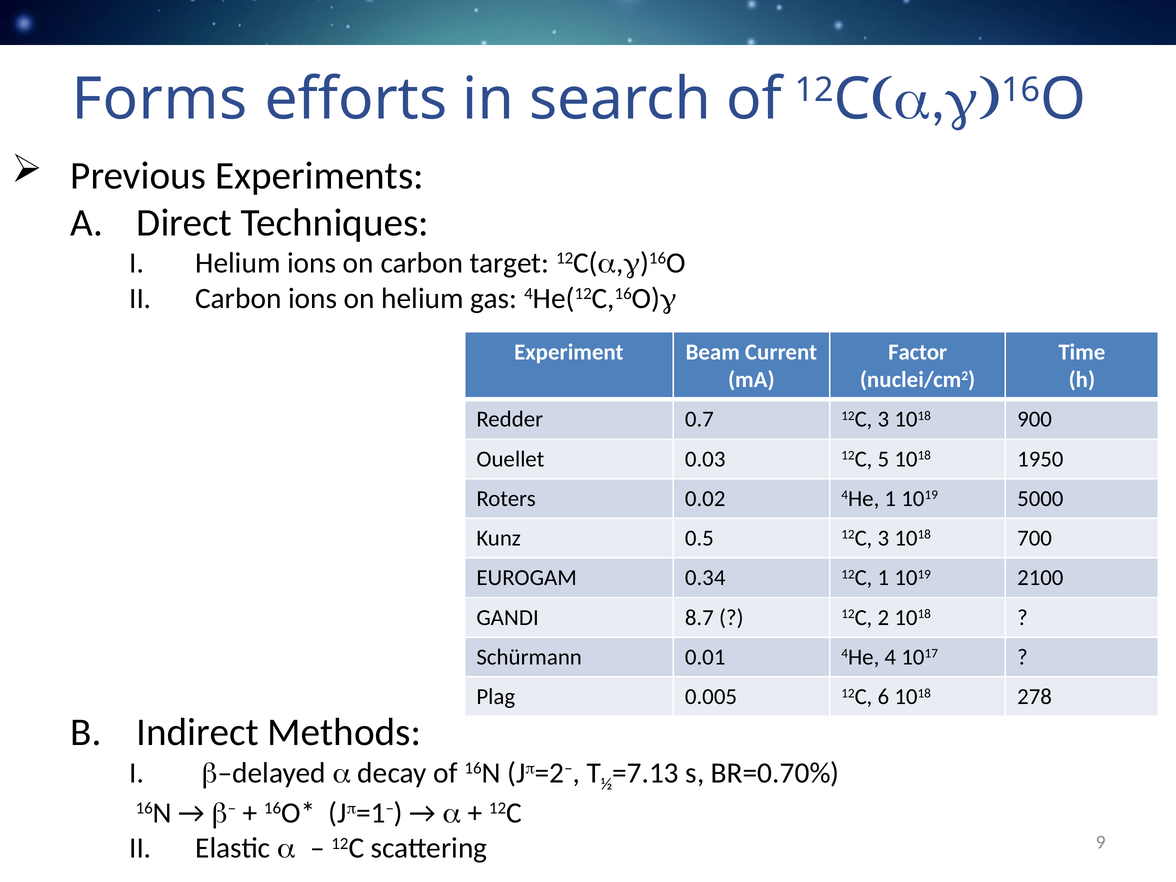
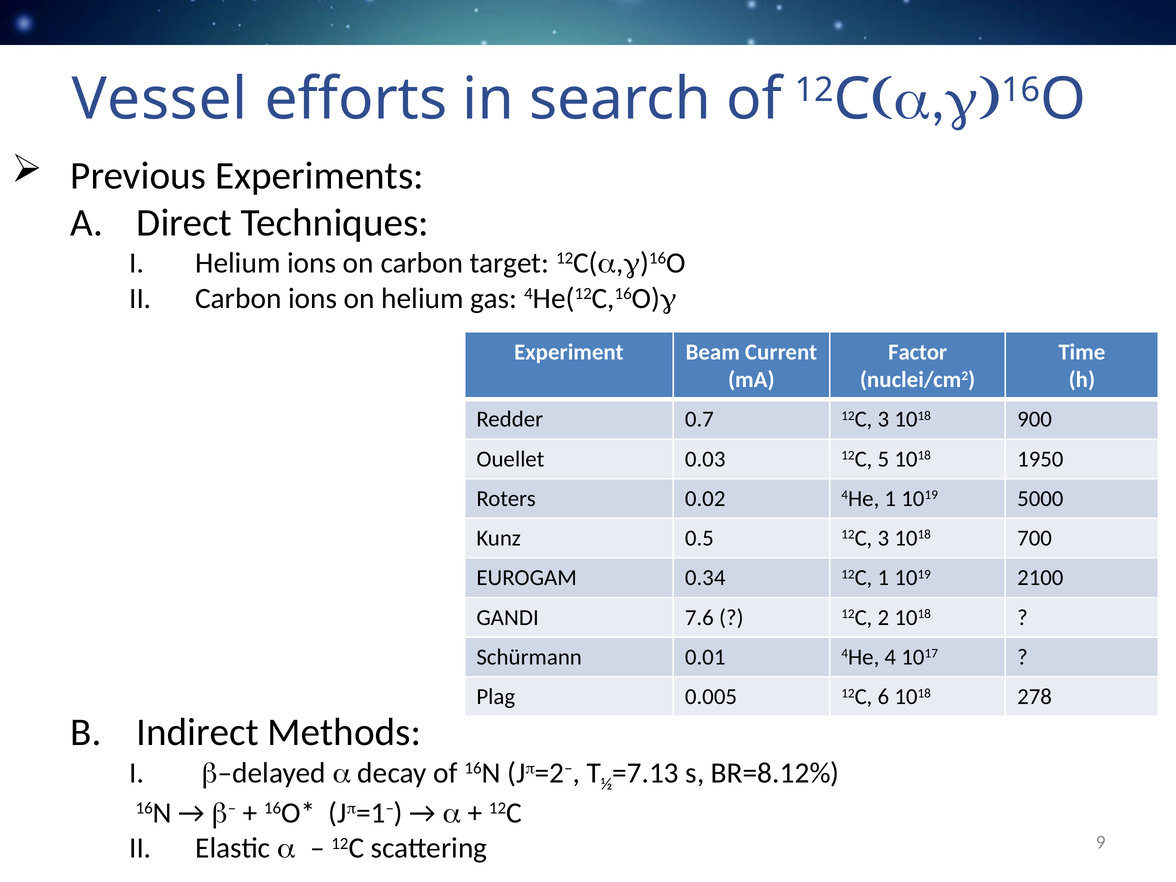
Forms: Forms -> Vessel
8.7: 8.7 -> 7.6
BR=0.70%: BR=0.70% -> BR=8.12%
